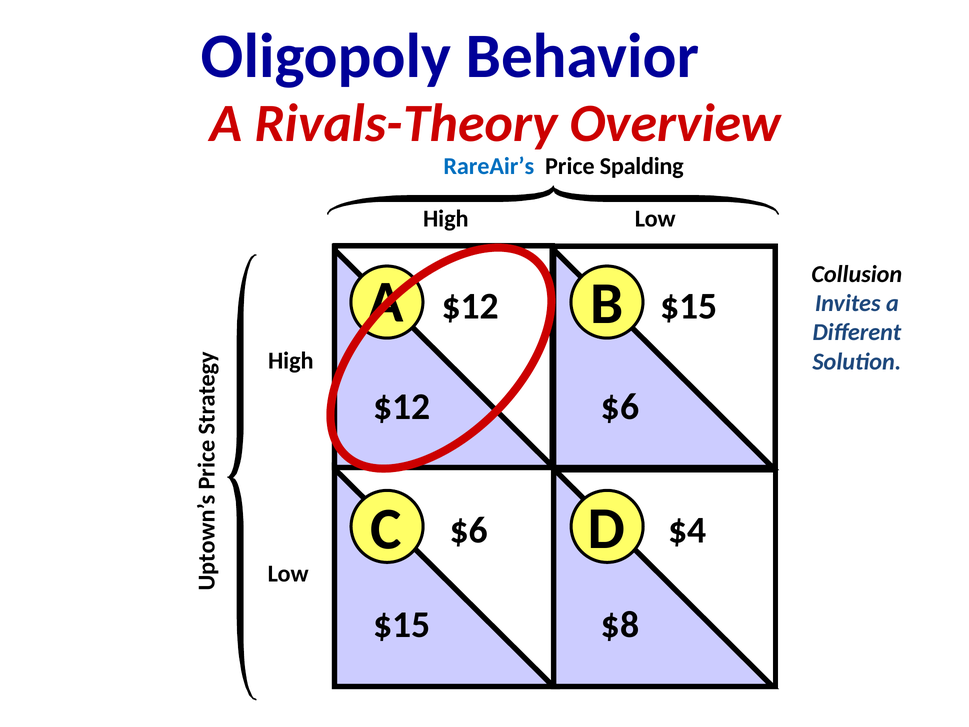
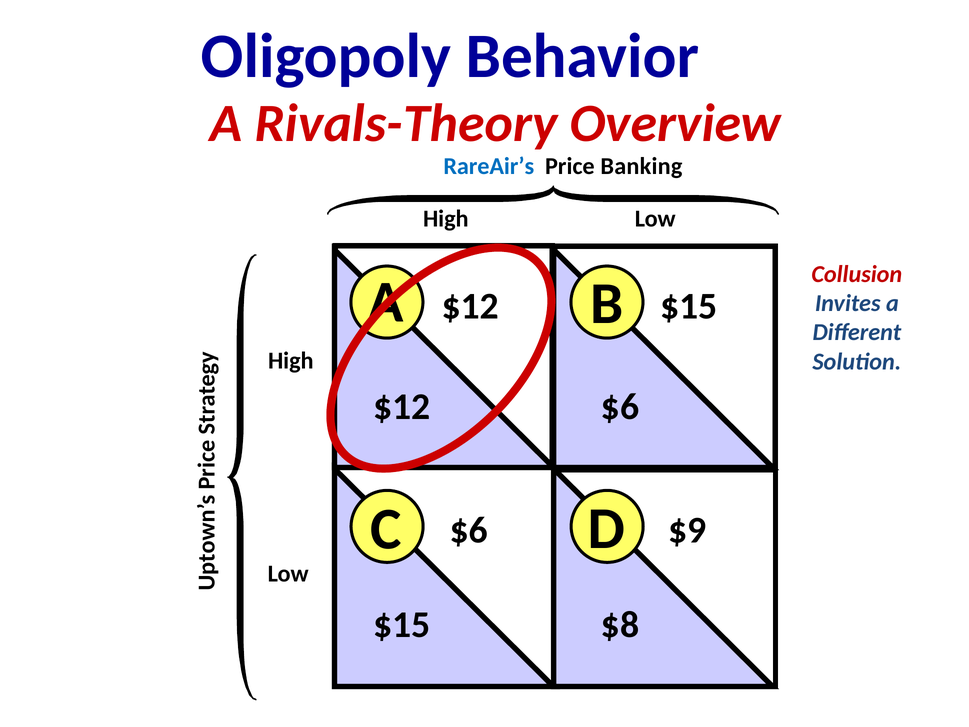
Spalding: Spalding -> Banking
Collusion colour: black -> red
$4: $4 -> $9
